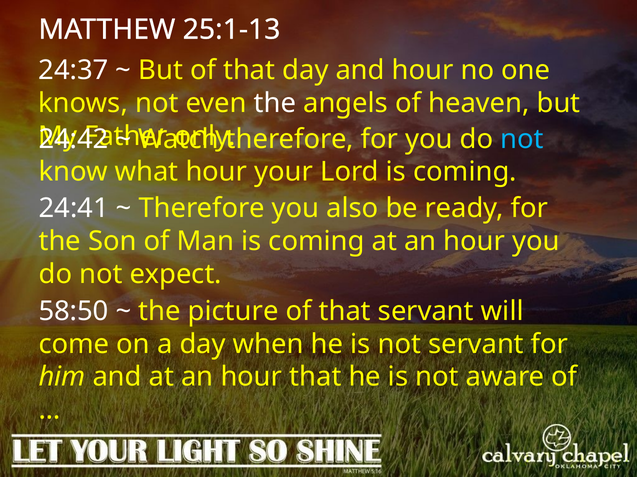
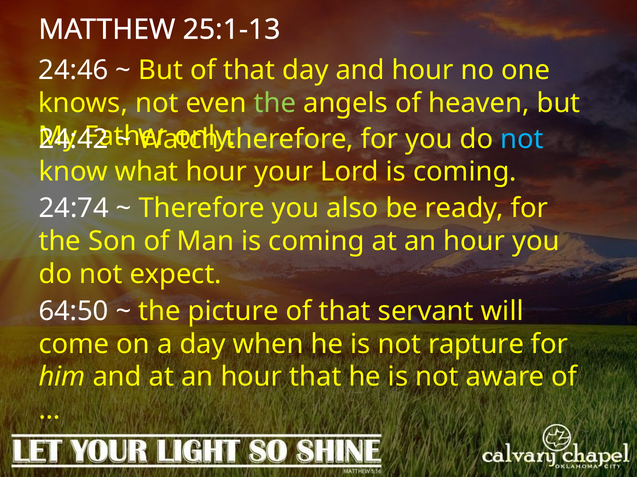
24:37: 24:37 -> 24:46
the at (275, 103) colour: white -> light green
24:41: 24:41 -> 24:74
58:50: 58:50 -> 64:50
not servant: servant -> rapture
